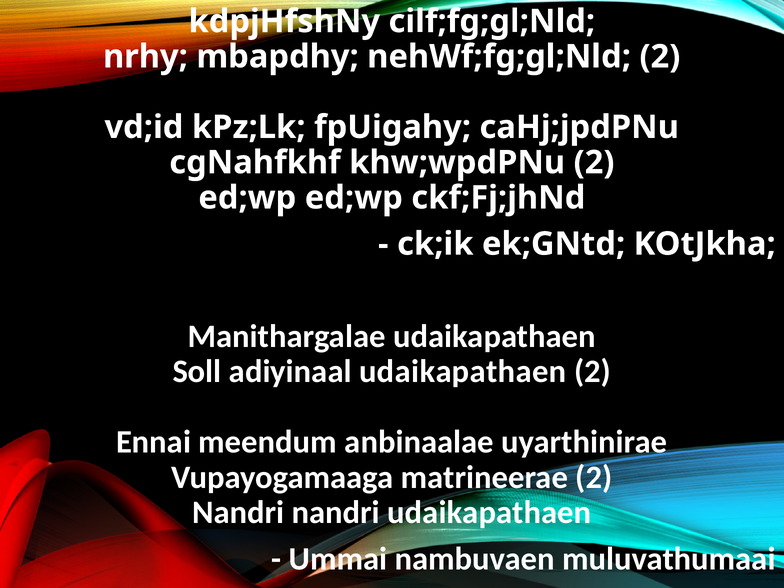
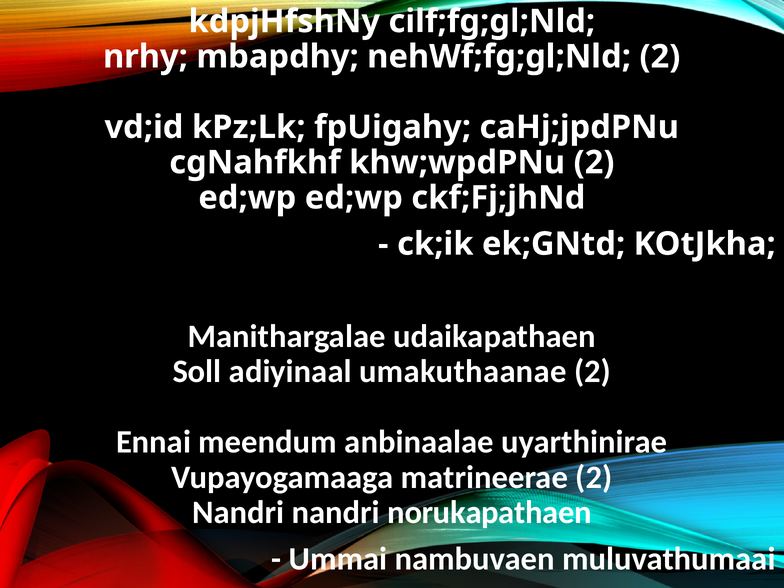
adiyinaal udaikapathaen: udaikapathaen -> umakuthaanae
nandri udaikapathaen: udaikapathaen -> norukapathaen
